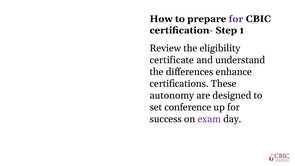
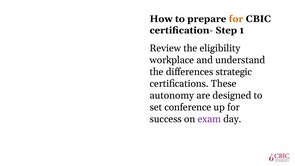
for at (236, 19) colour: purple -> orange
certificate: certificate -> workplace
enhance: enhance -> strategic
